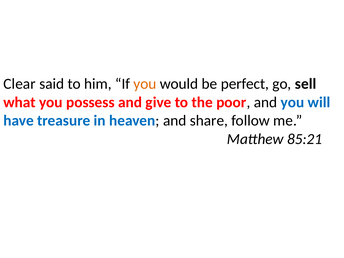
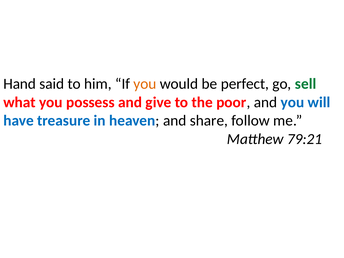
Clear: Clear -> Hand
sell colour: black -> green
85:21: 85:21 -> 79:21
